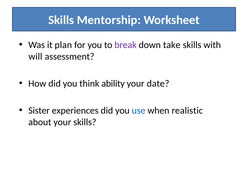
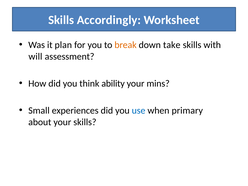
Mentorship: Mentorship -> Accordingly
break colour: purple -> orange
date: date -> mins
Sister: Sister -> Small
realistic: realistic -> primary
